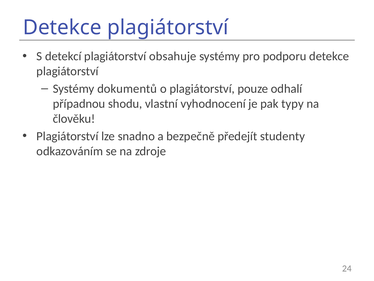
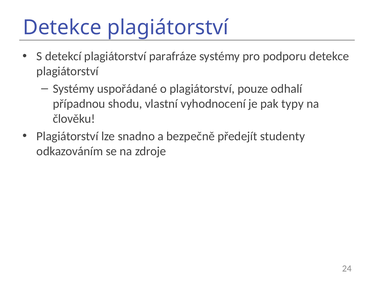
obsahuje: obsahuje -> parafráze
dokumentů: dokumentů -> uspořádané
